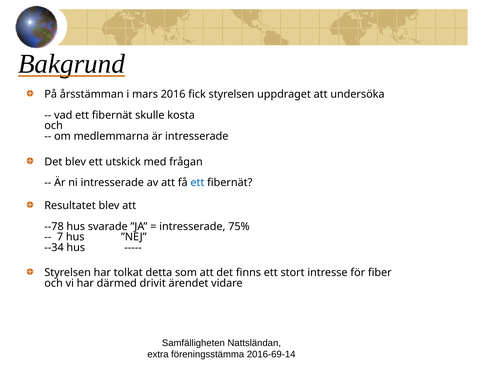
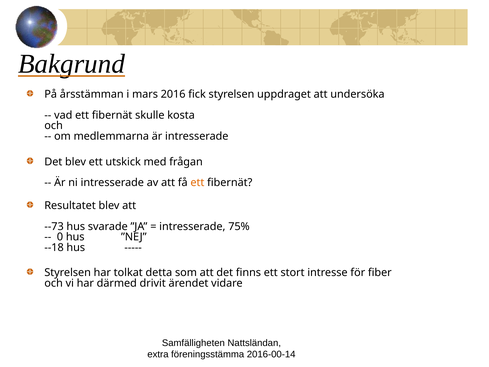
ett at (197, 183) colour: blue -> orange
--78: --78 -> --73
7: 7 -> 0
--34: --34 -> --18
2016-69-14: 2016-69-14 -> 2016-00-14
